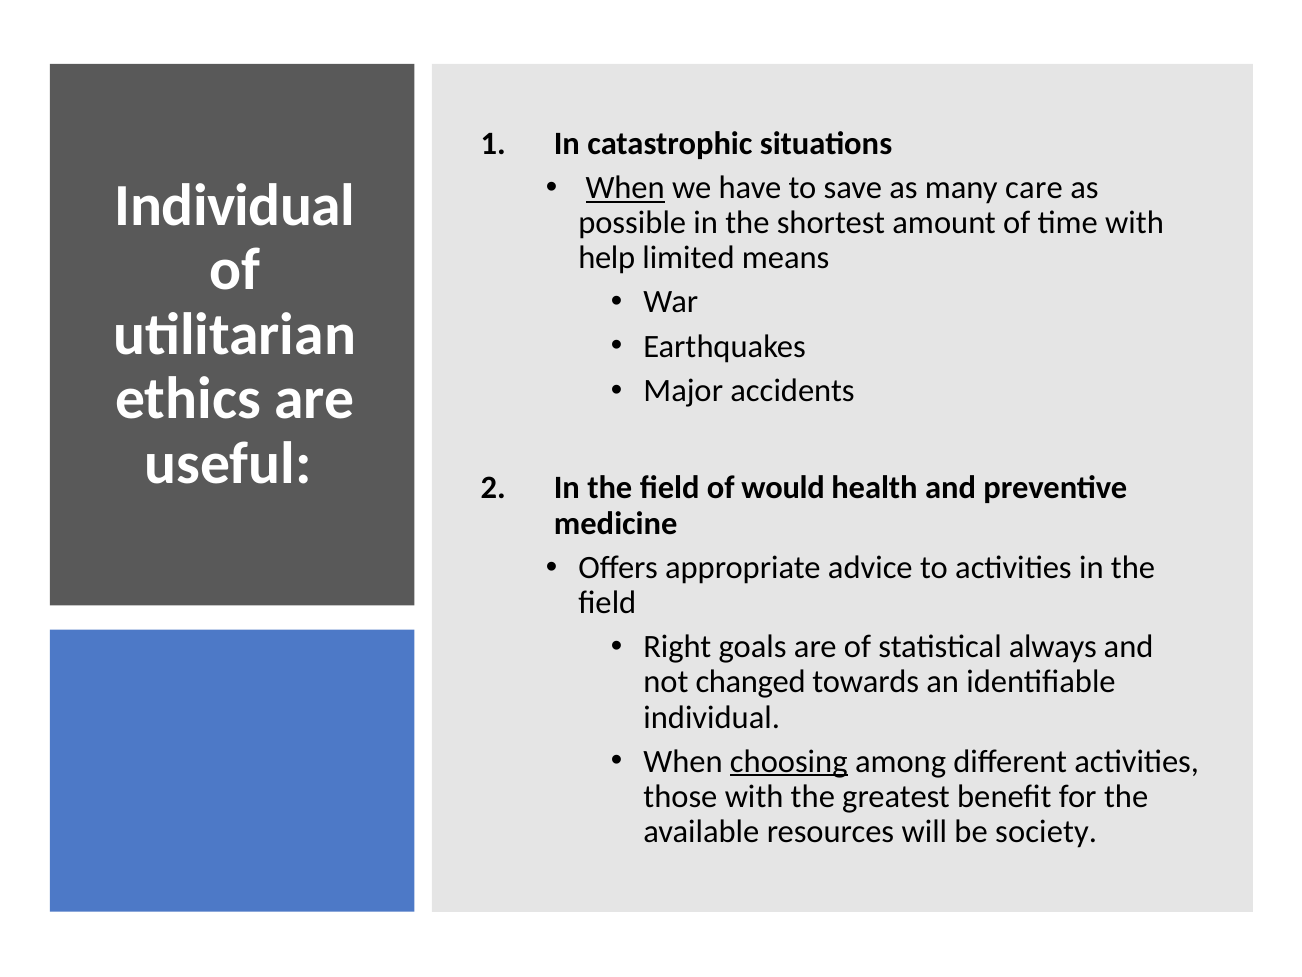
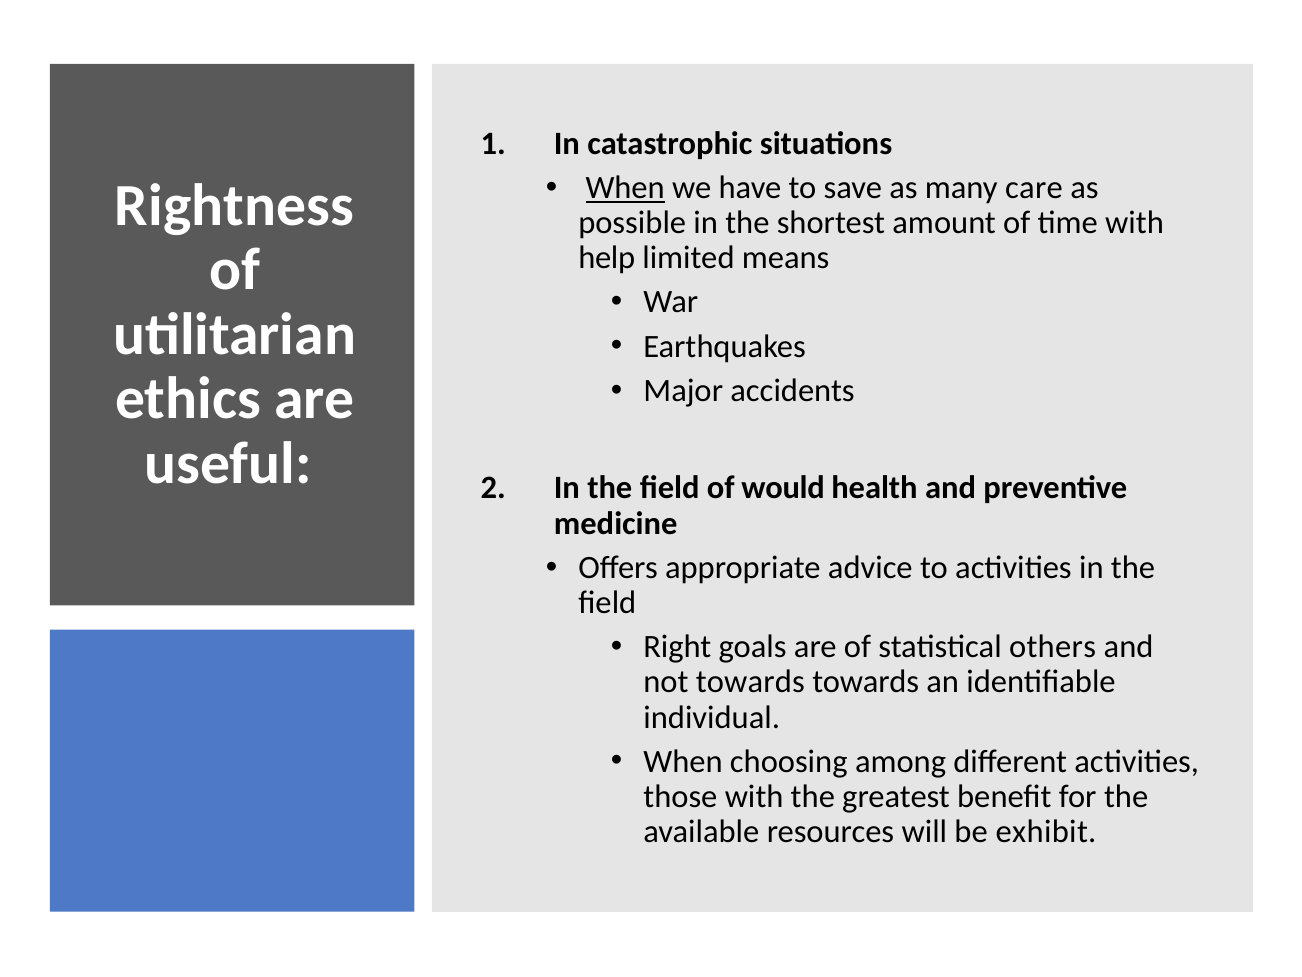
Individual at (235, 205): Individual -> Rightness
always: always -> others
not changed: changed -> towards
choosing underline: present -> none
society: society -> exhibit
